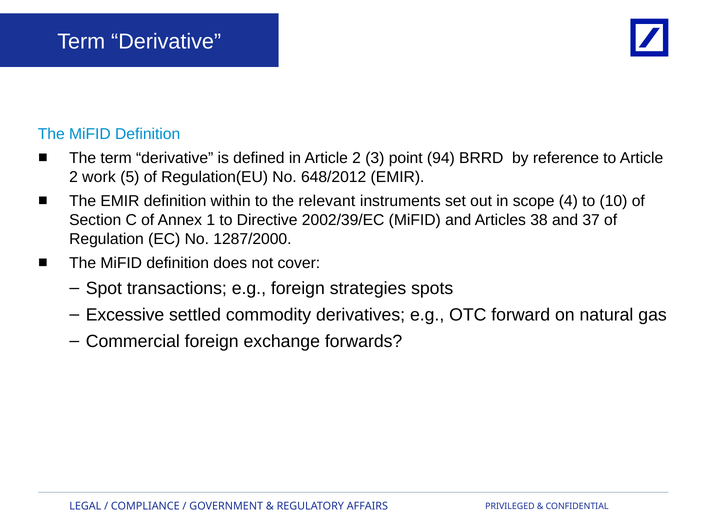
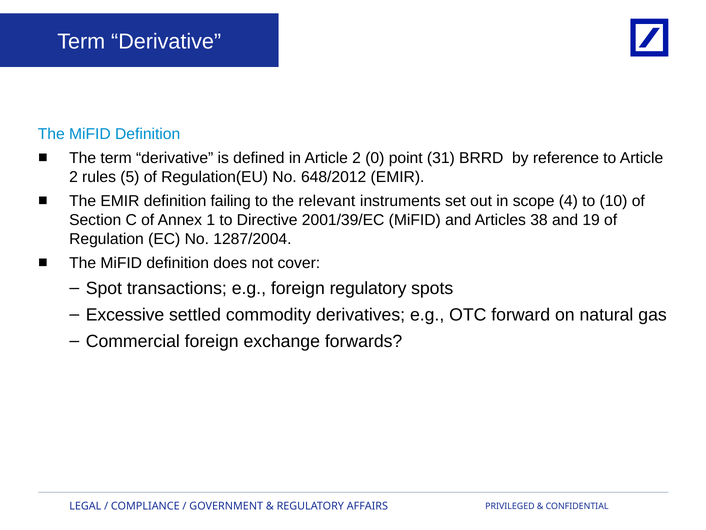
3: 3 -> 0
94: 94 -> 31
work: work -> rules
within: within -> failing
2002/39/EC: 2002/39/EC -> 2001/39/EC
37: 37 -> 19
1287/2000: 1287/2000 -> 1287/2004
foreign strategies: strategies -> regulatory
